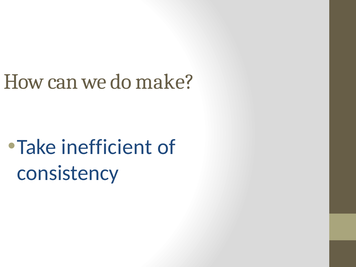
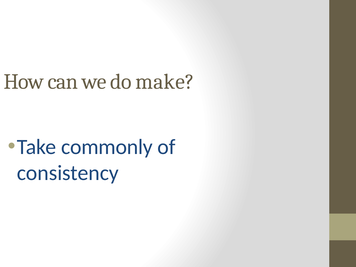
inefficient: inefficient -> commonly
